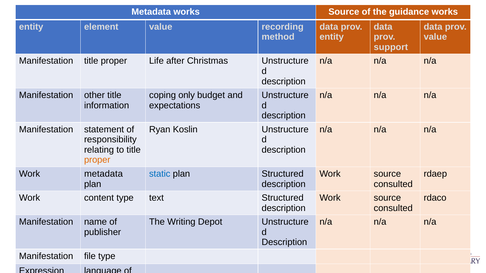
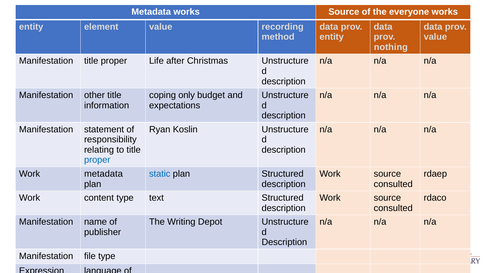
guidance: guidance -> everyone
support: support -> nothing
proper at (97, 160) colour: orange -> blue
